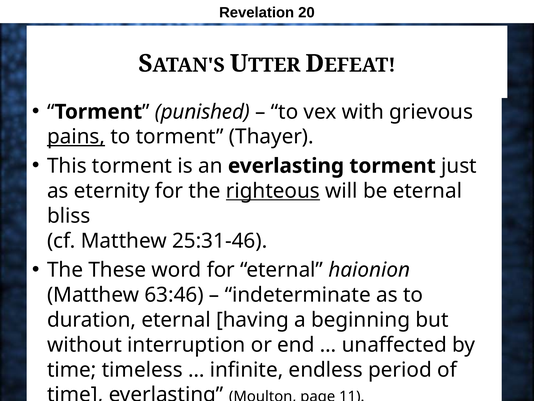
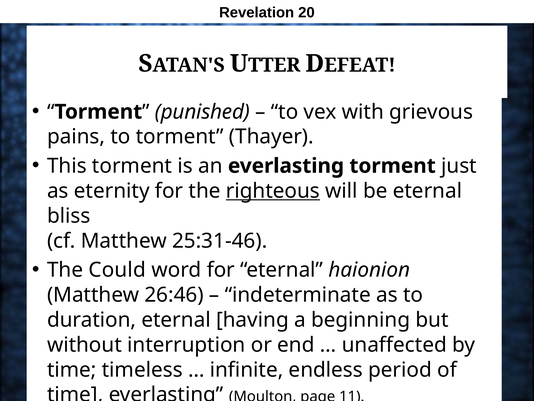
pains underline: present -> none
These: These -> Could
63:46: 63:46 -> 26:46
